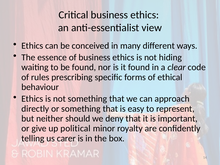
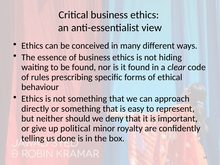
carer: carer -> done
